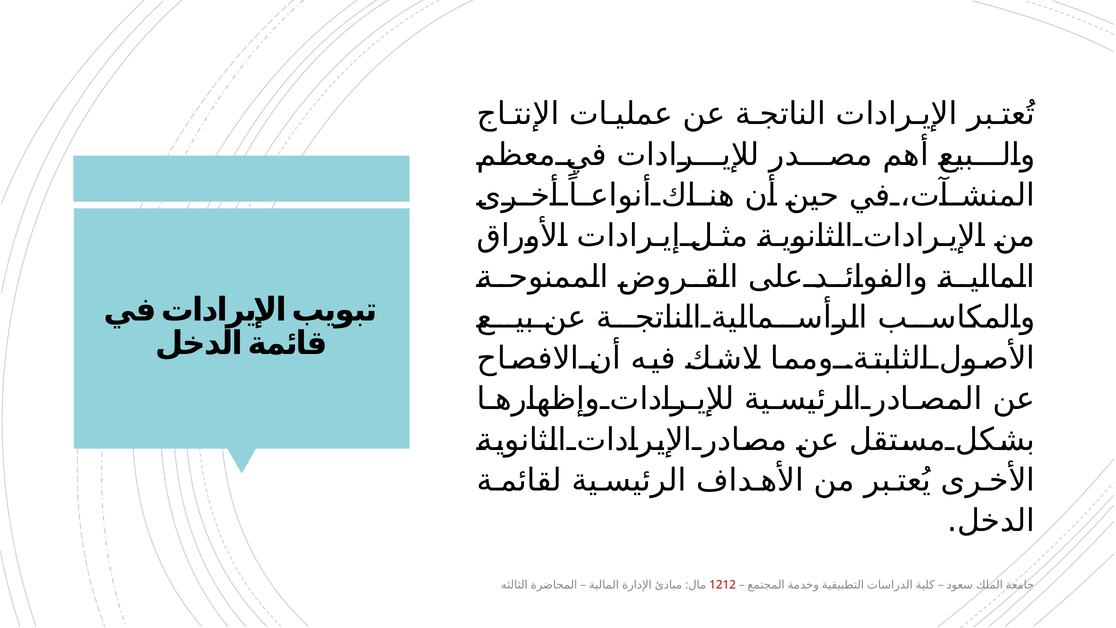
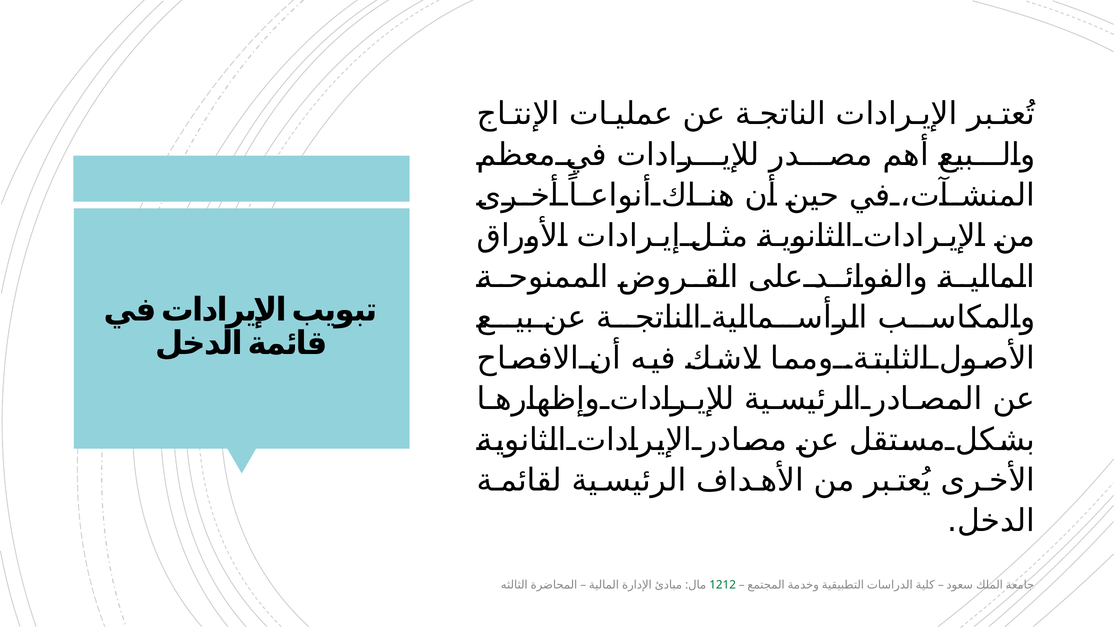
1212 colour: red -> green
